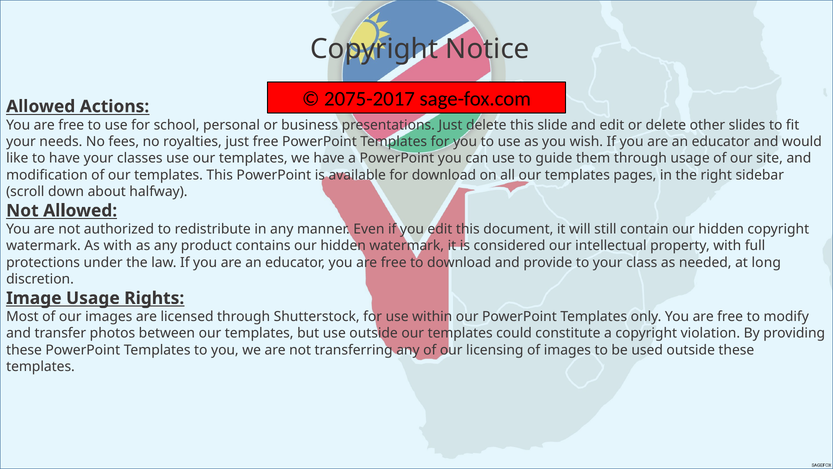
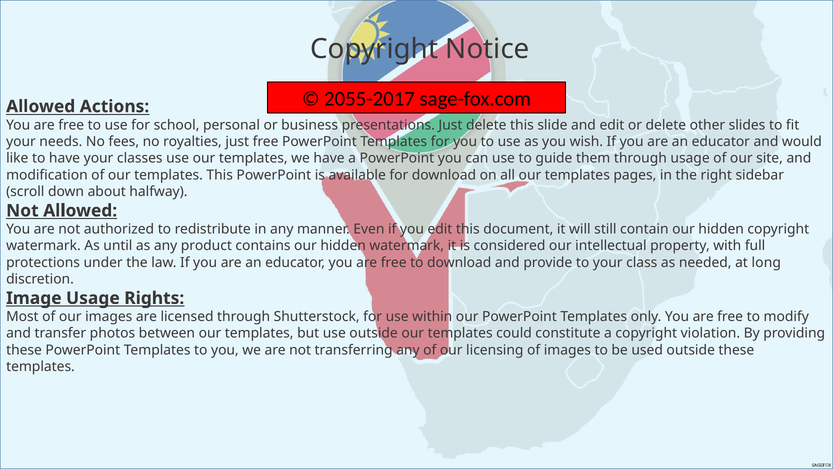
2075-2017: 2075-2017 -> 2055-2017
As with: with -> until
